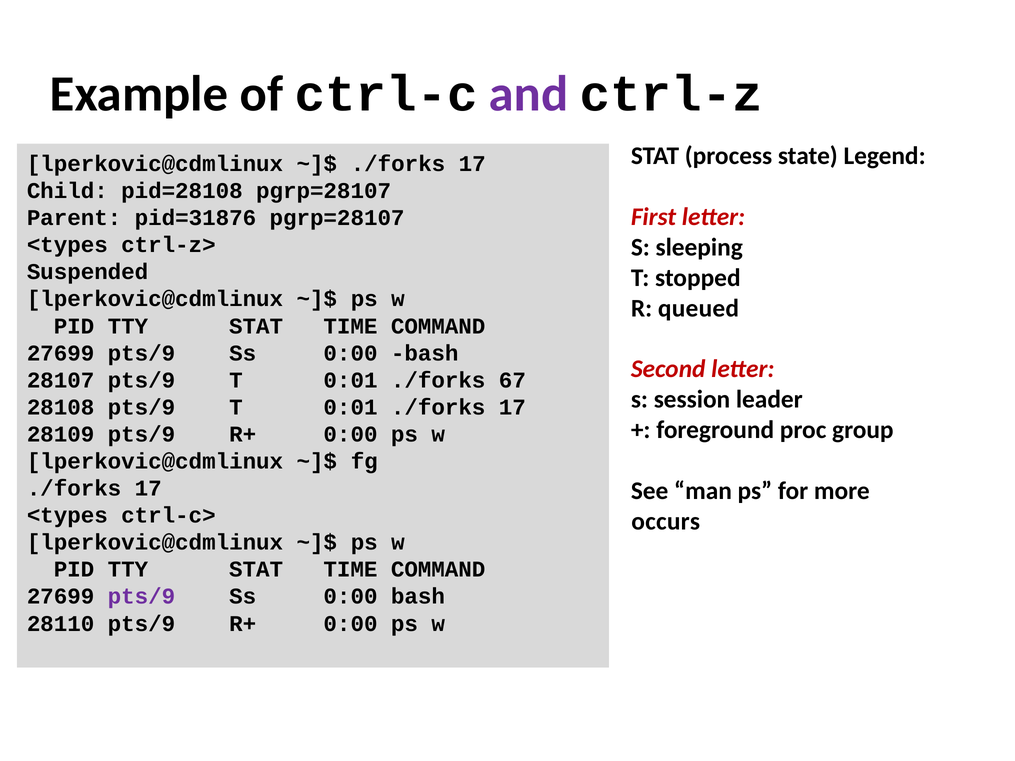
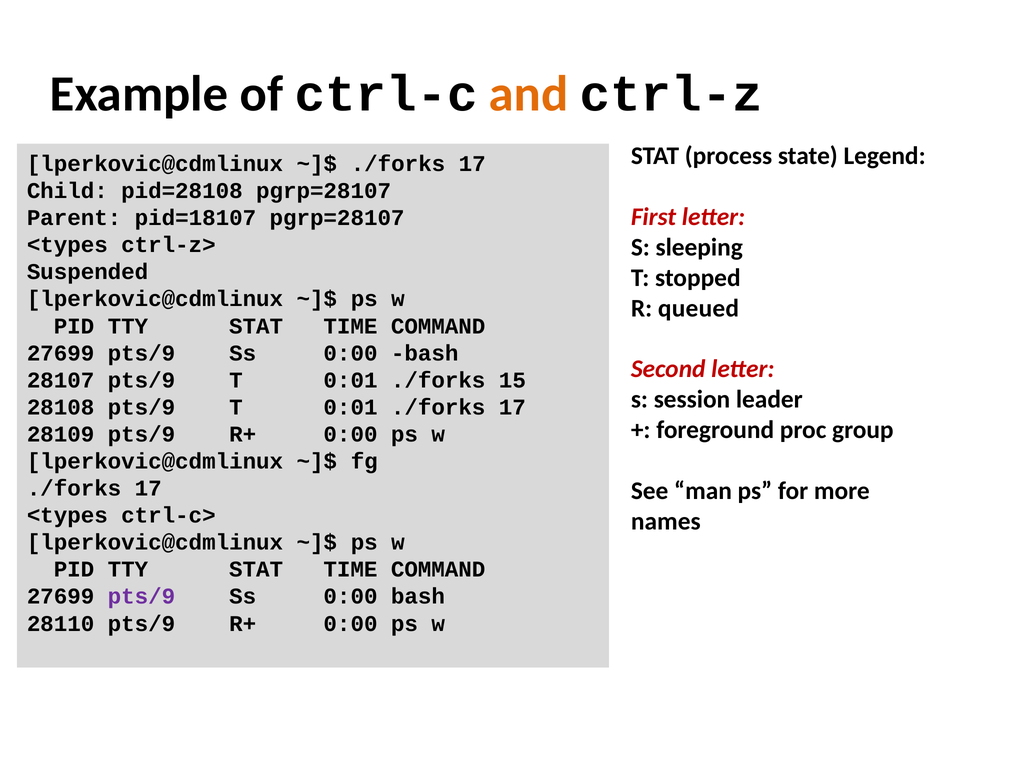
and colour: purple -> orange
pid=31876: pid=31876 -> pid=18107
67: 67 -> 15
occurs: occurs -> names
